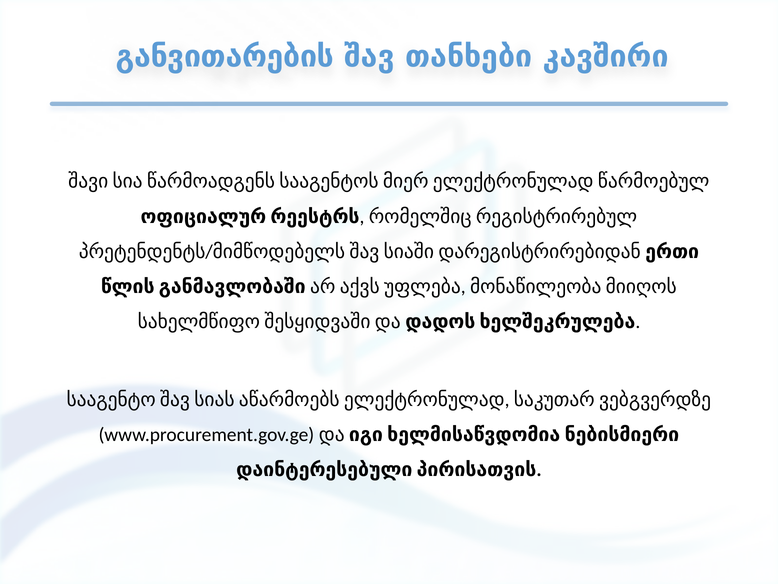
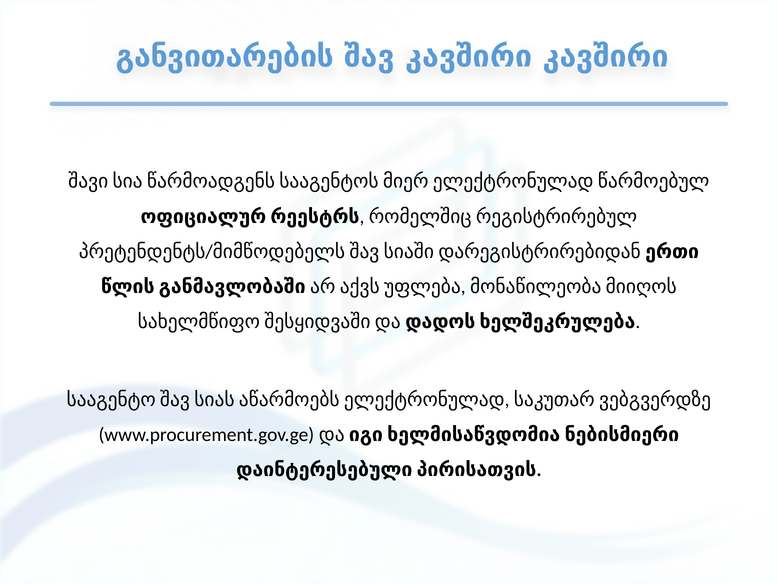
შავ თანხები: თანხები -> კავშირი
